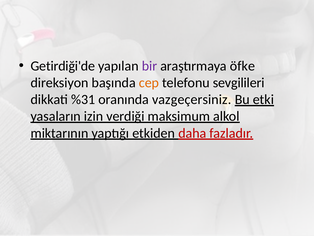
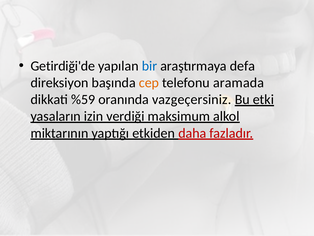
bir colour: purple -> blue
öfke: öfke -> defa
sevgilileri: sevgilileri -> aramada
%31: %31 -> %59
